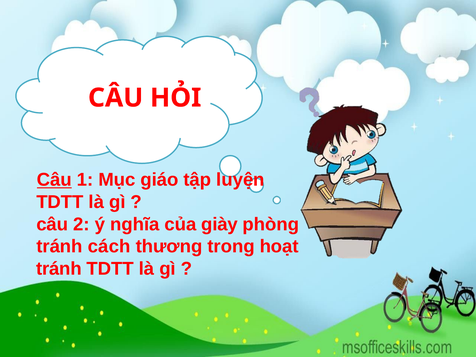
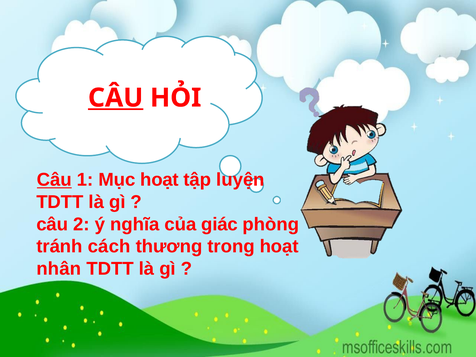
CÂU at (116, 98) underline: none -> present
Mục giáo: giáo -> hoạt
giày: giày -> giác
tránh at (59, 269): tránh -> nhân
